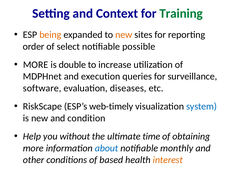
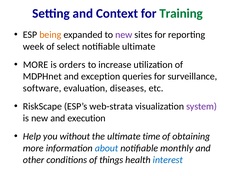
new at (124, 35) colour: orange -> purple
order: order -> week
notifiable possible: possible -> ultimate
double: double -> orders
execution: execution -> exception
web-timely: web-timely -> web-strata
system colour: blue -> purple
condition: condition -> execution
based: based -> things
interest colour: orange -> blue
